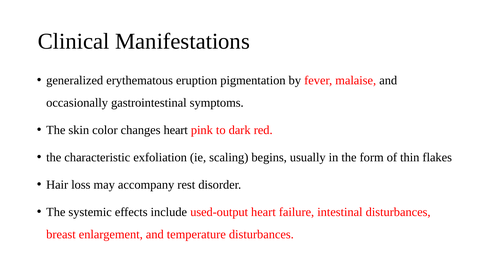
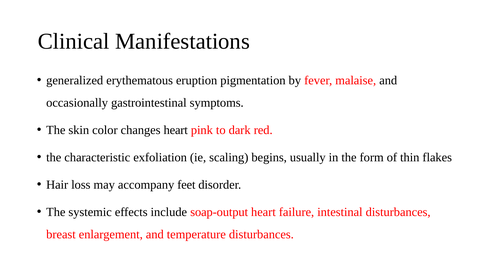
rest: rest -> feet
used-output: used-output -> soap-output
